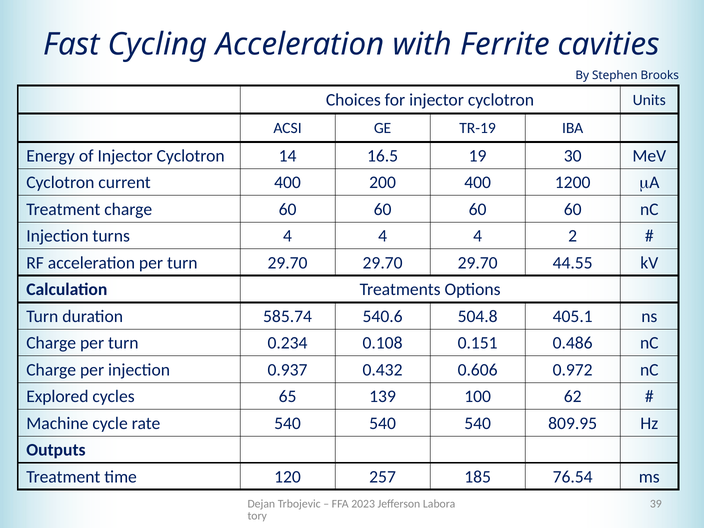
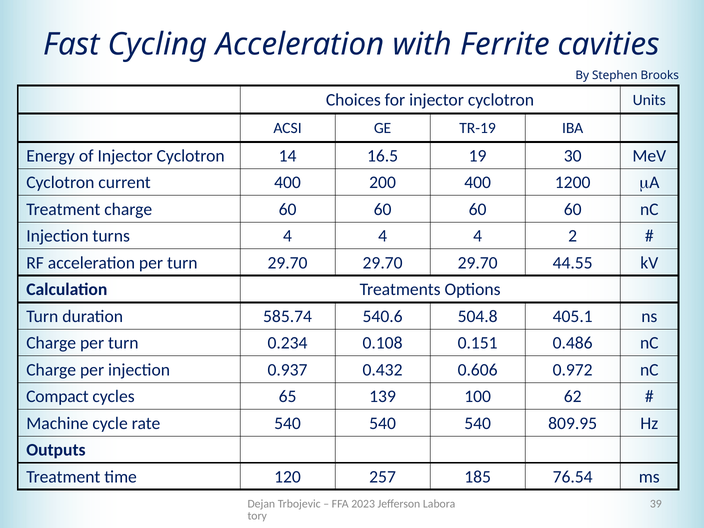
Explored: Explored -> Compact
